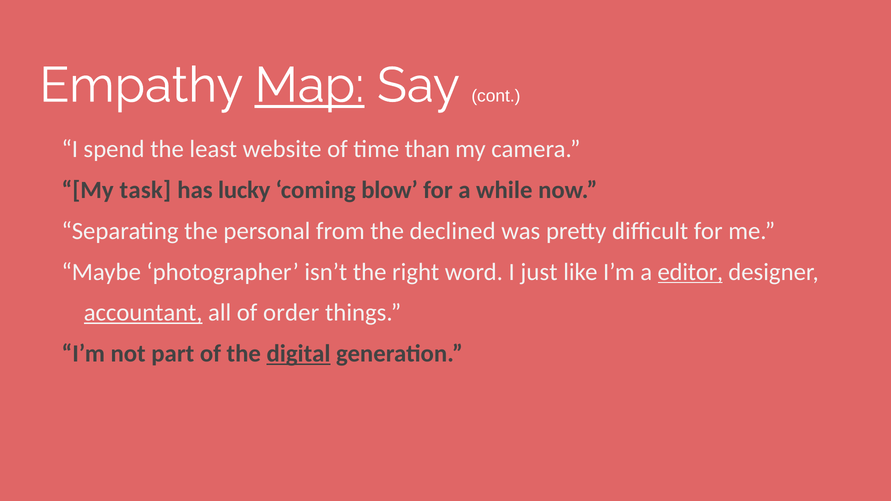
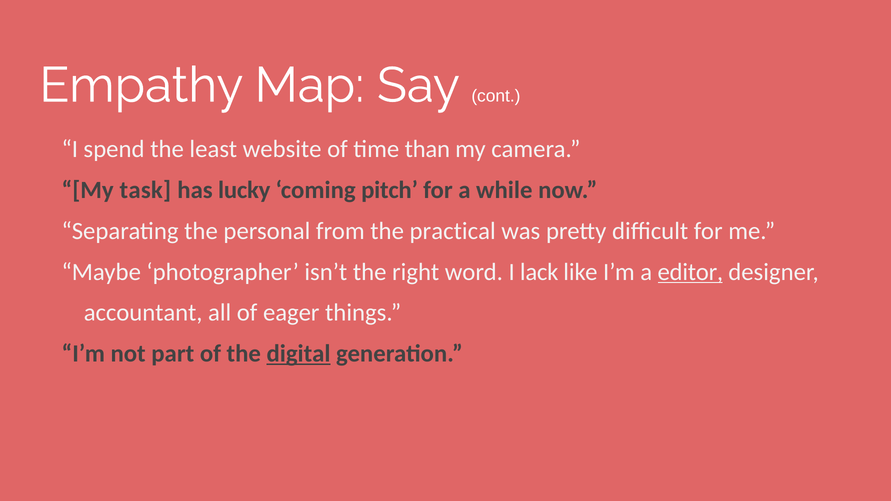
Map underline: present -> none
blow: blow -> pitch
declined: declined -> practical
just: just -> lack
accountant underline: present -> none
order: order -> eager
